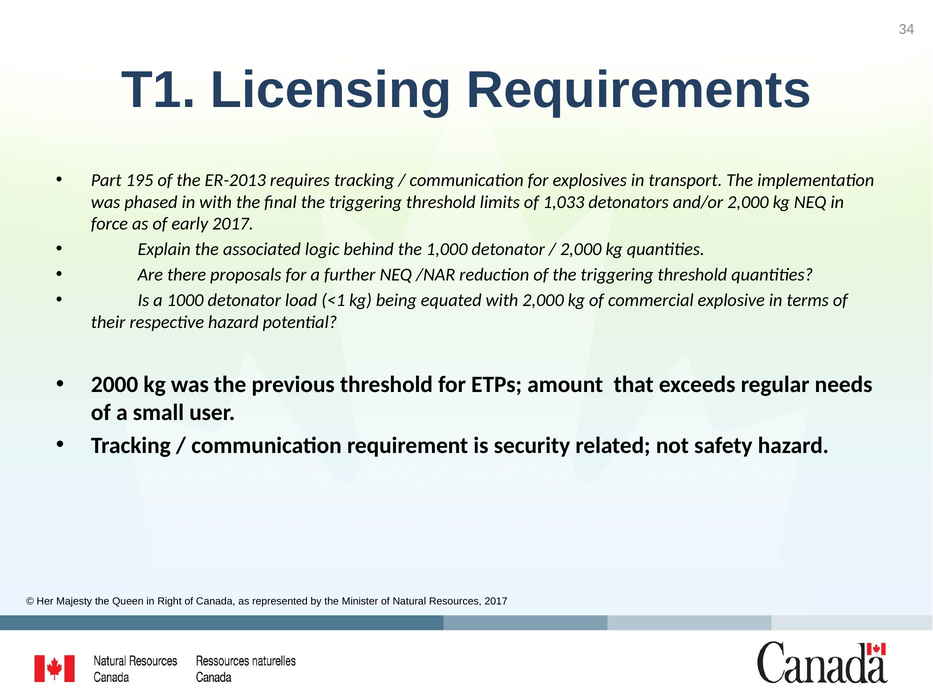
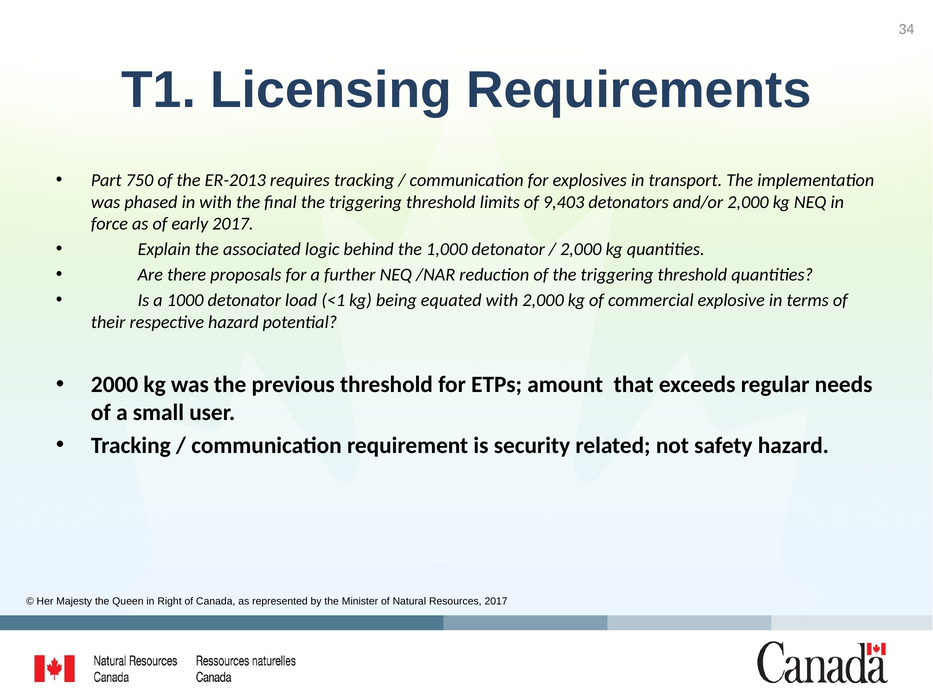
195: 195 -> 750
1,033: 1,033 -> 9,403
